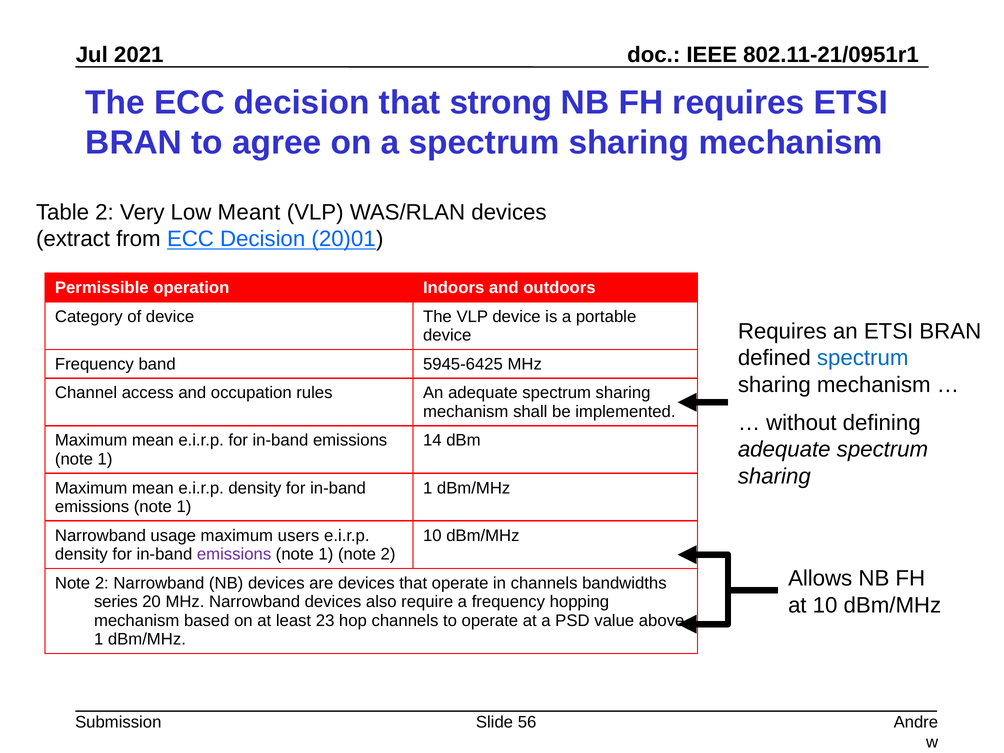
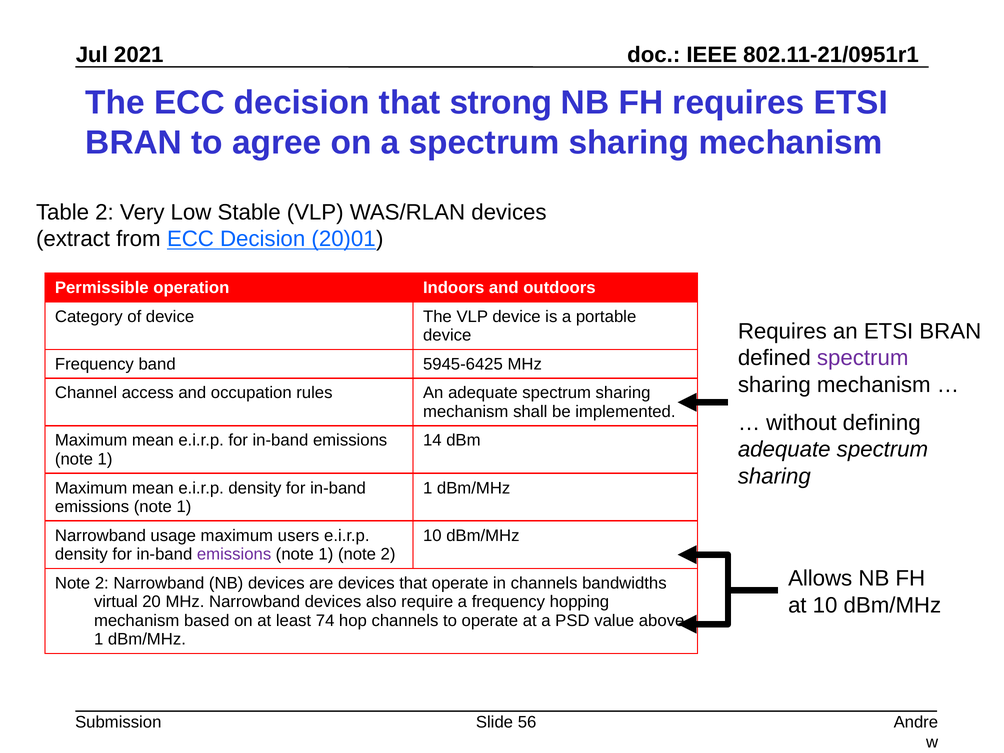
Meant: Meant -> Stable
spectrum at (863, 358) colour: blue -> purple
series: series -> virtual
23: 23 -> 74
